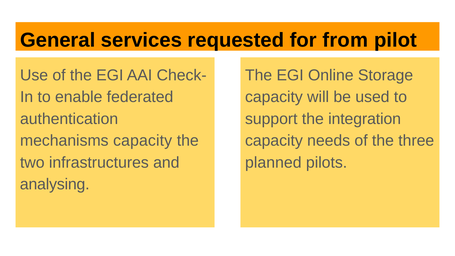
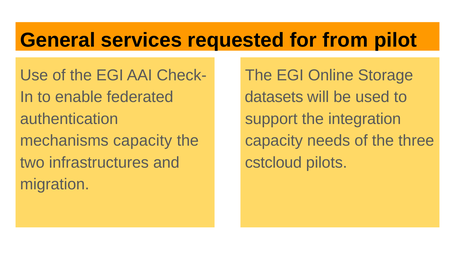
capacity at (274, 97): capacity -> datasets
planned: planned -> cstcloud
analysing: analysing -> migration
